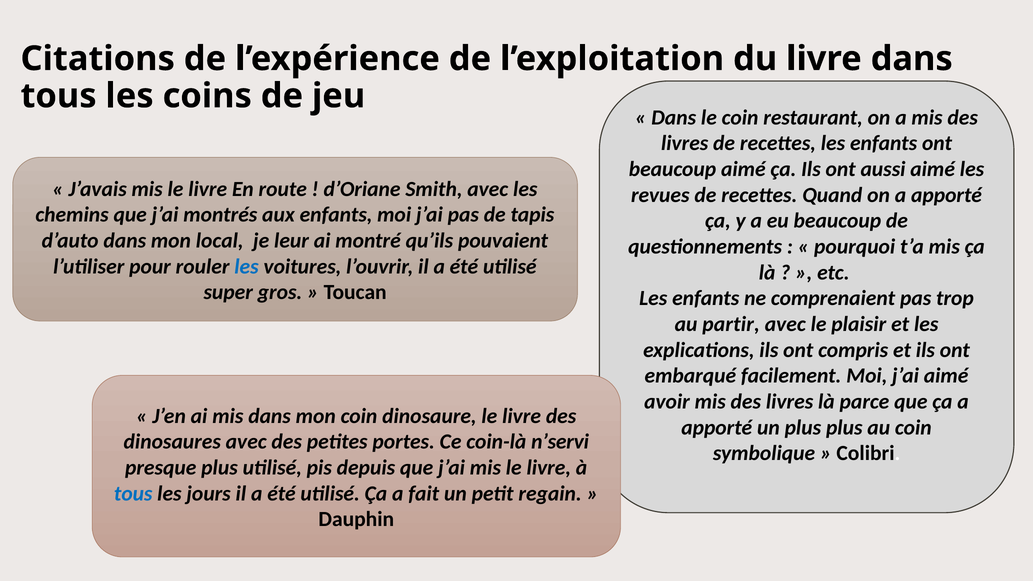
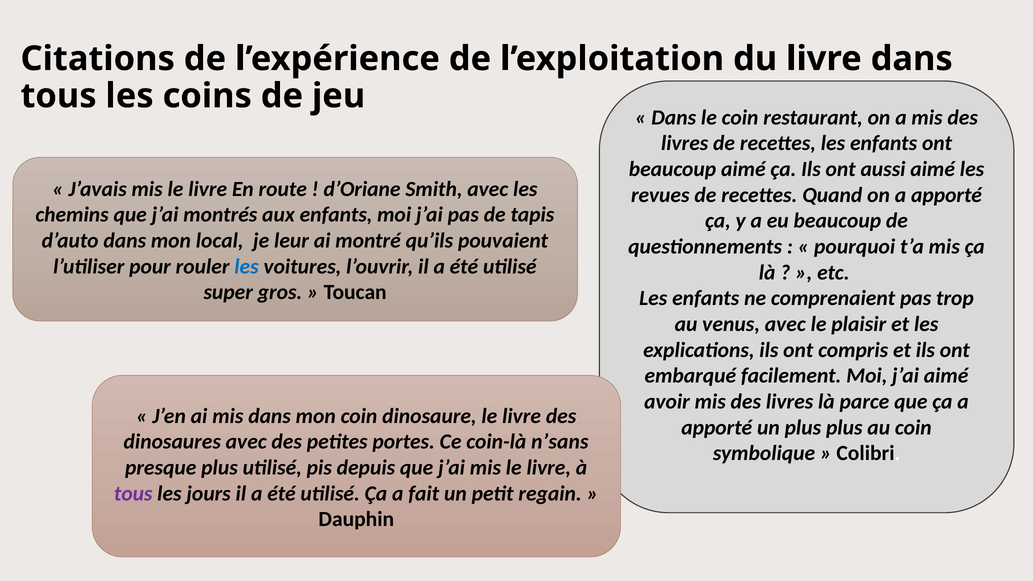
partir: partir -> venus
n’servi: n’servi -> n’sans
tous at (133, 494) colour: blue -> purple
